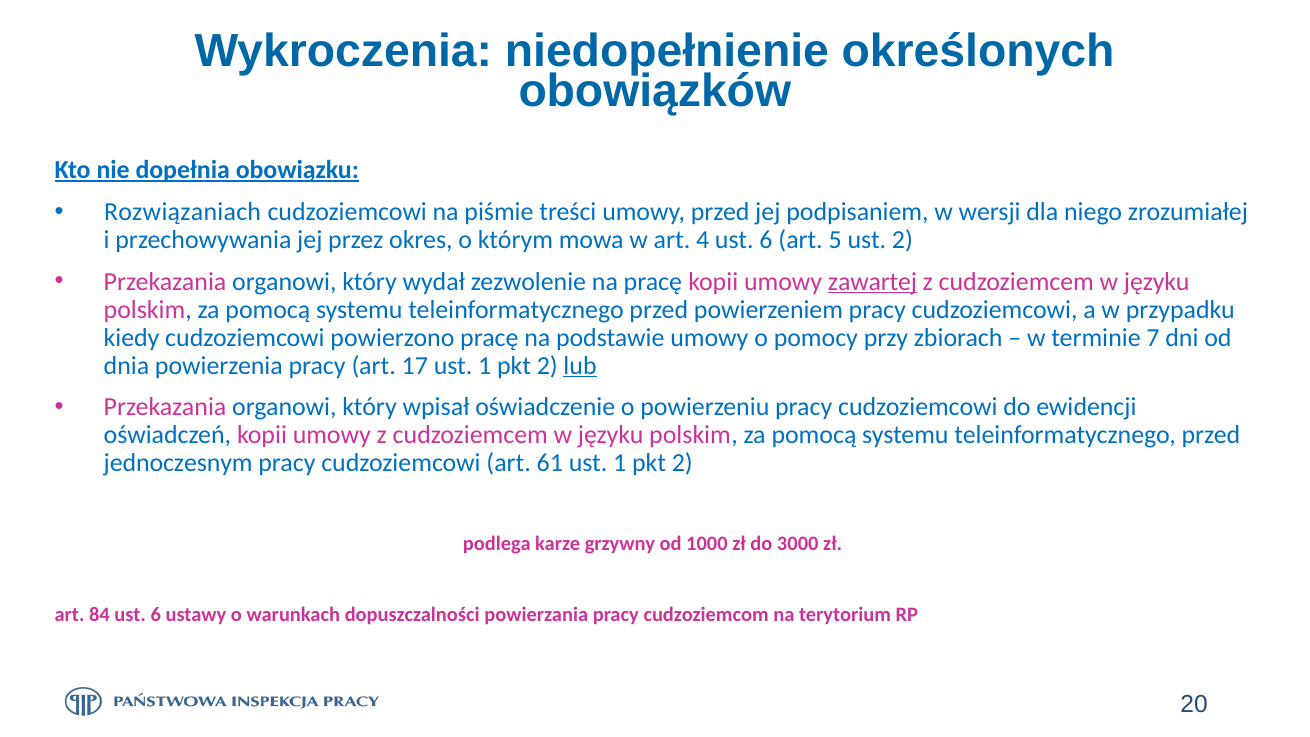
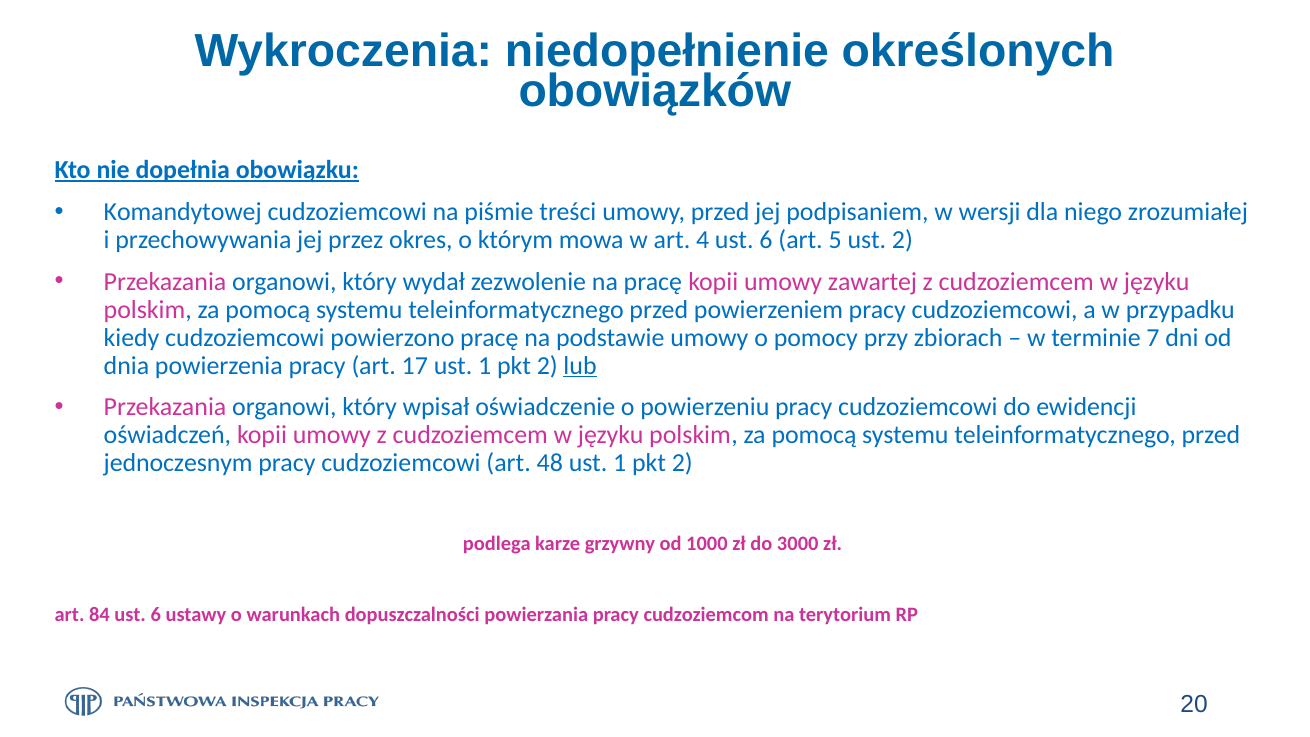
Rozwiązaniach: Rozwiązaniach -> Komandytowej
zawartej underline: present -> none
61: 61 -> 48
